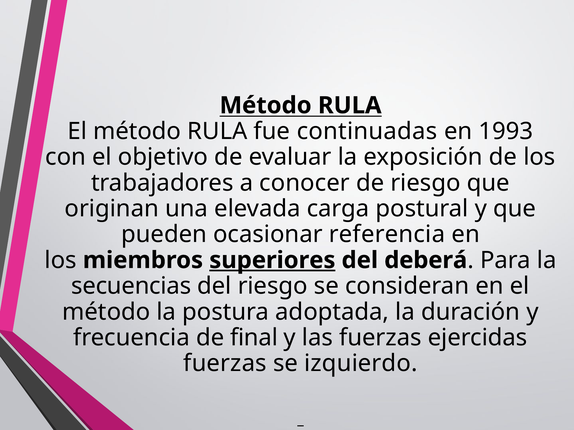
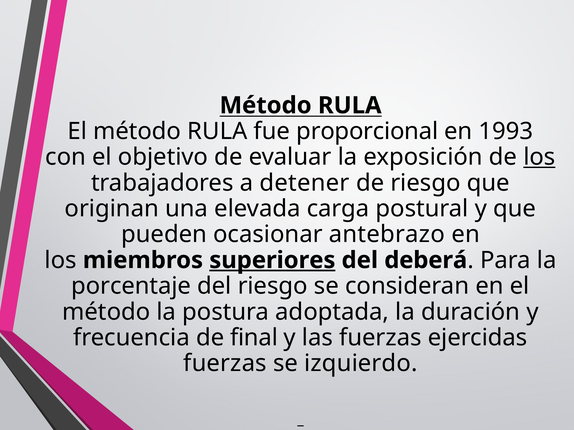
continuadas: continuadas -> proporcional
los at (539, 157) underline: none -> present
conocer: conocer -> detener
referencia: referencia -> antebrazo
secuencias: secuencias -> porcentaje
